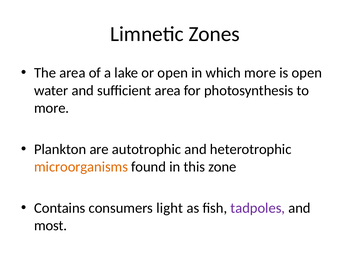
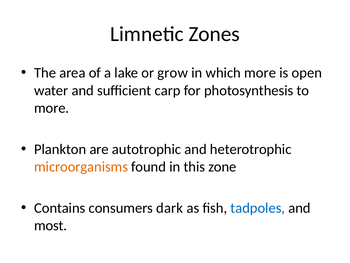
or open: open -> grow
sufficient area: area -> carp
light: light -> dark
tadpoles colour: purple -> blue
